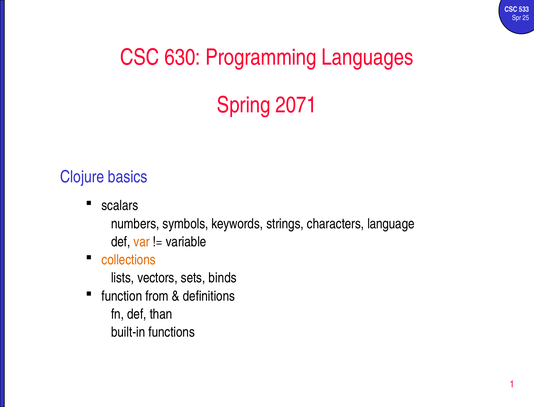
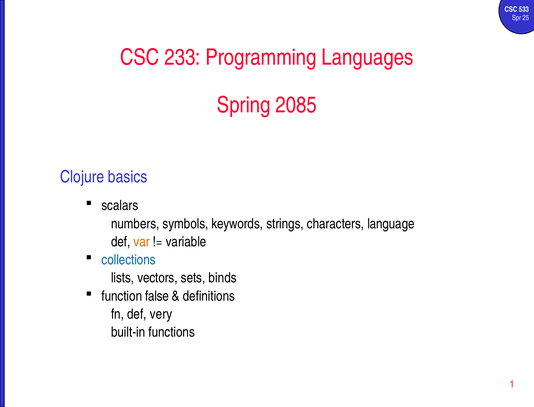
630: 630 -> 233
2071: 2071 -> 2085
collections colour: orange -> blue
from: from -> false
than: than -> very
